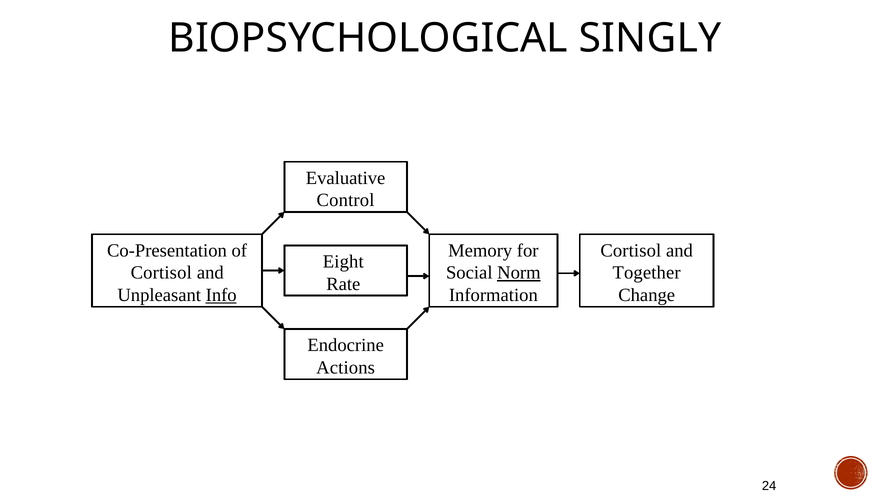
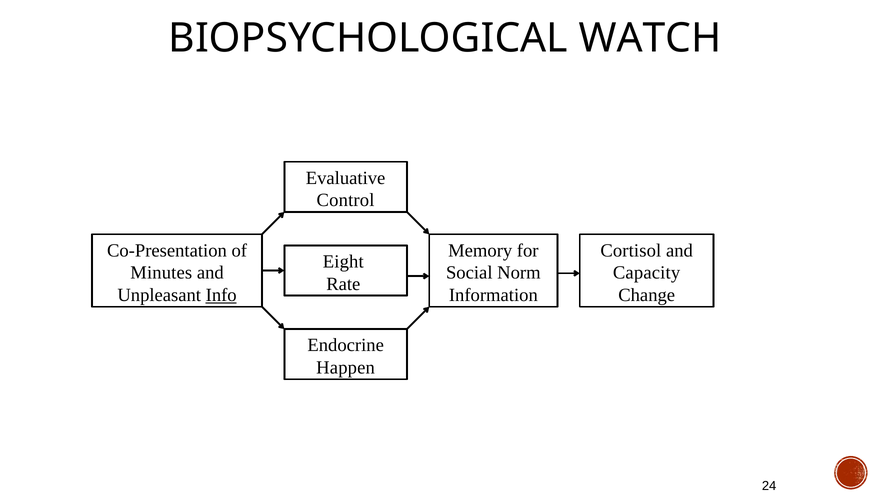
SINGLY: SINGLY -> WATCH
Cortisol at (161, 273): Cortisol -> Minutes
Norm underline: present -> none
Together: Together -> Capacity
Actions: Actions -> Happen
